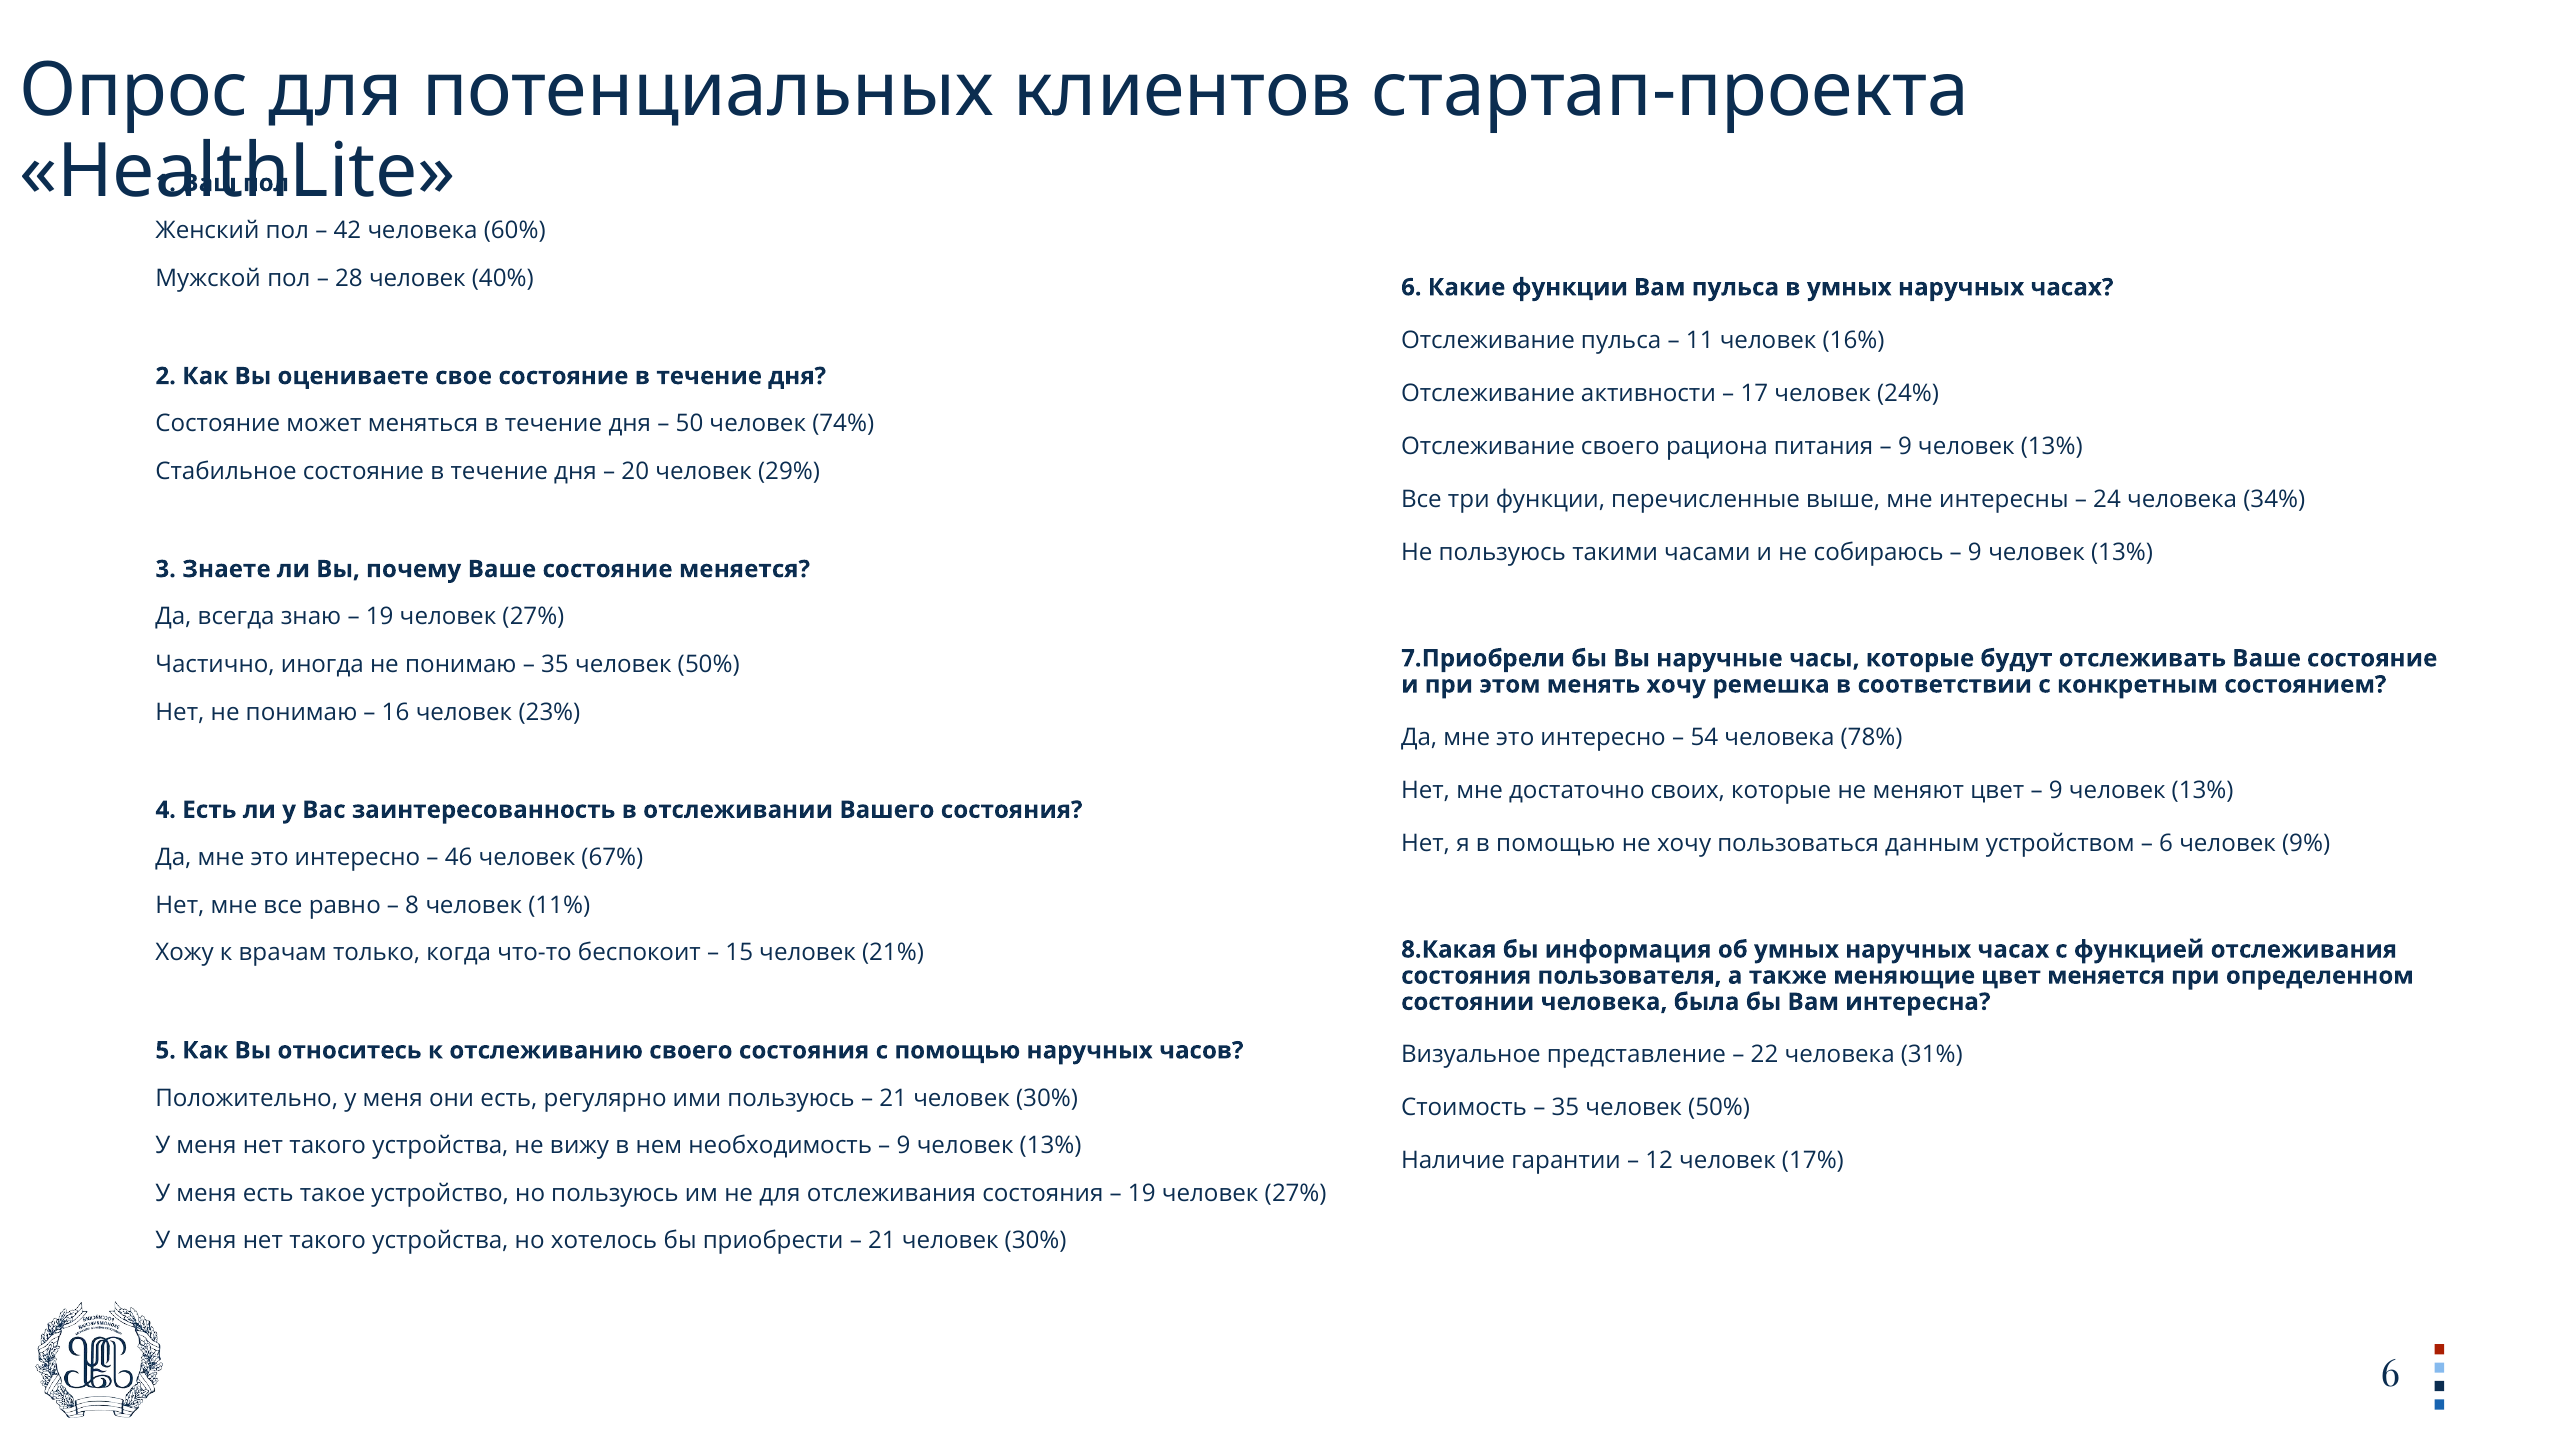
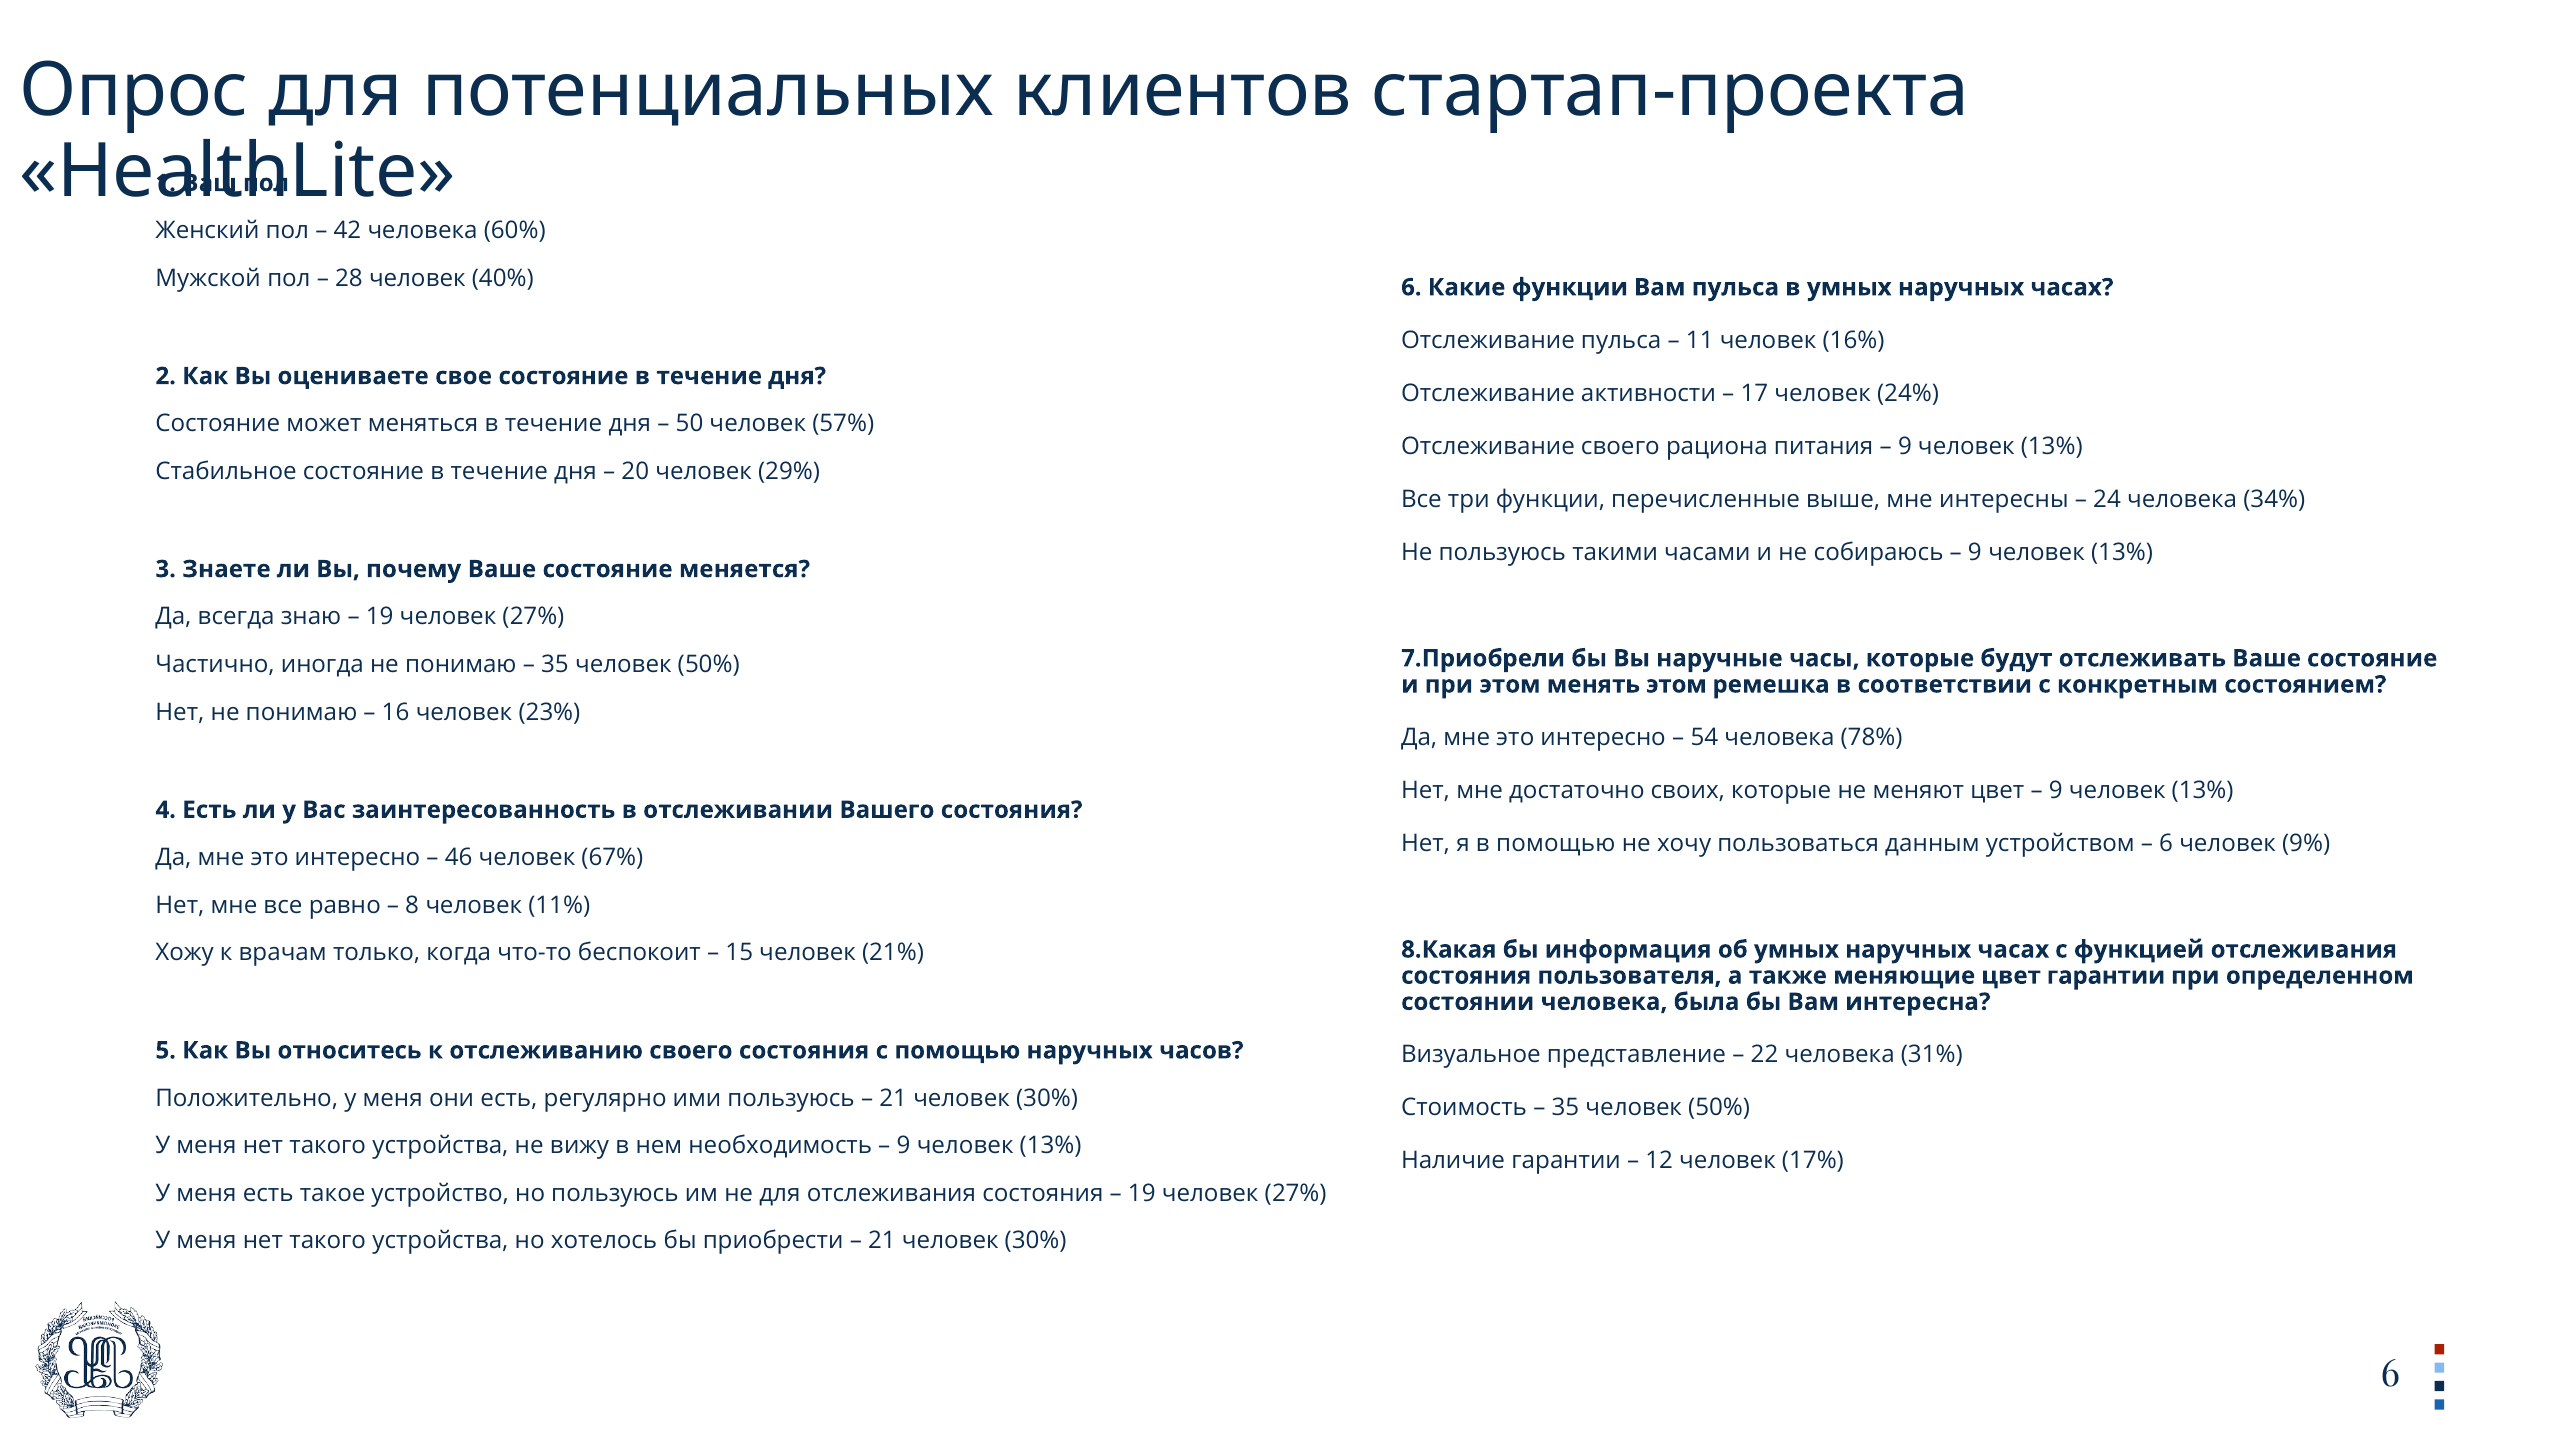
74%: 74% -> 57%
менять хочу: хочу -> этом
цвет меняется: меняется -> гарантии
